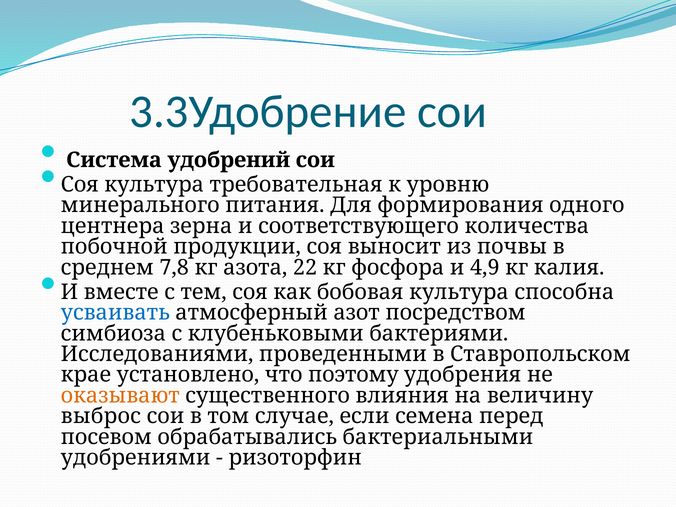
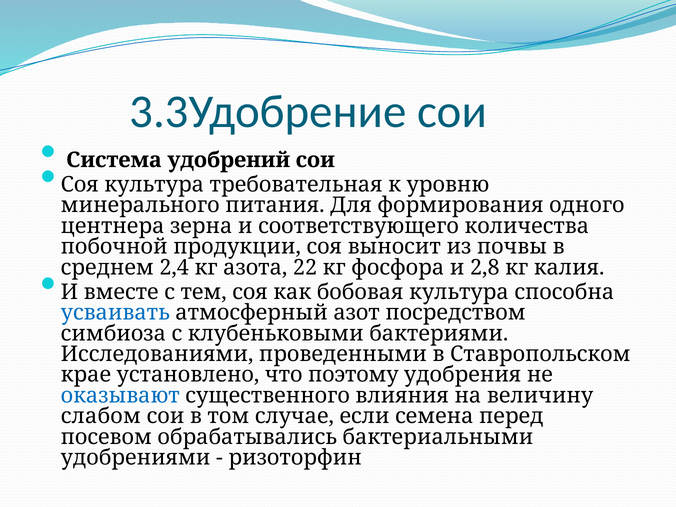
7,8: 7,8 -> 2,4
4,9: 4,9 -> 2,8
оказывают colour: orange -> blue
выброс: выброс -> слабом
